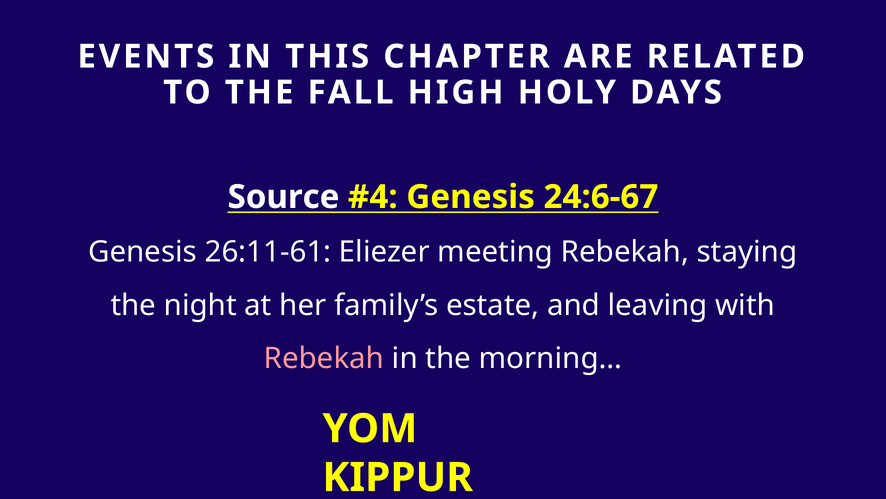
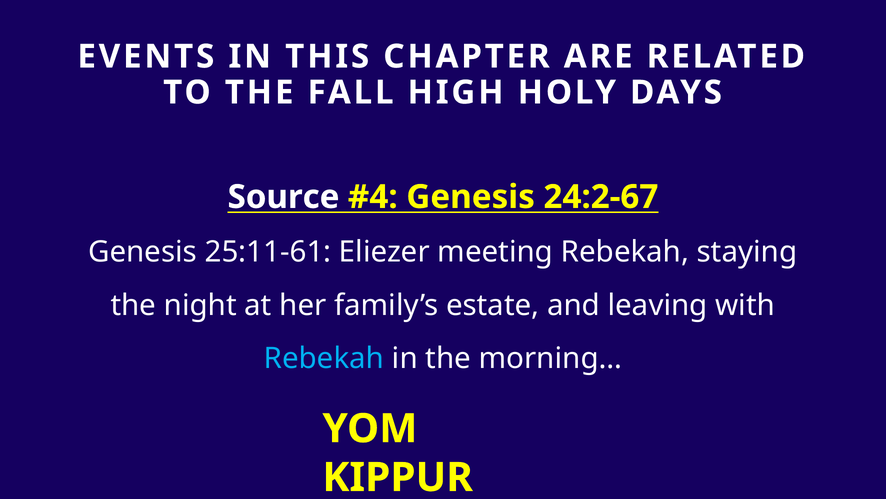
24:6-67: 24:6-67 -> 24:2-67
26:11-61: 26:11-61 -> 25:11-61
Rebekah at (324, 358) colour: pink -> light blue
